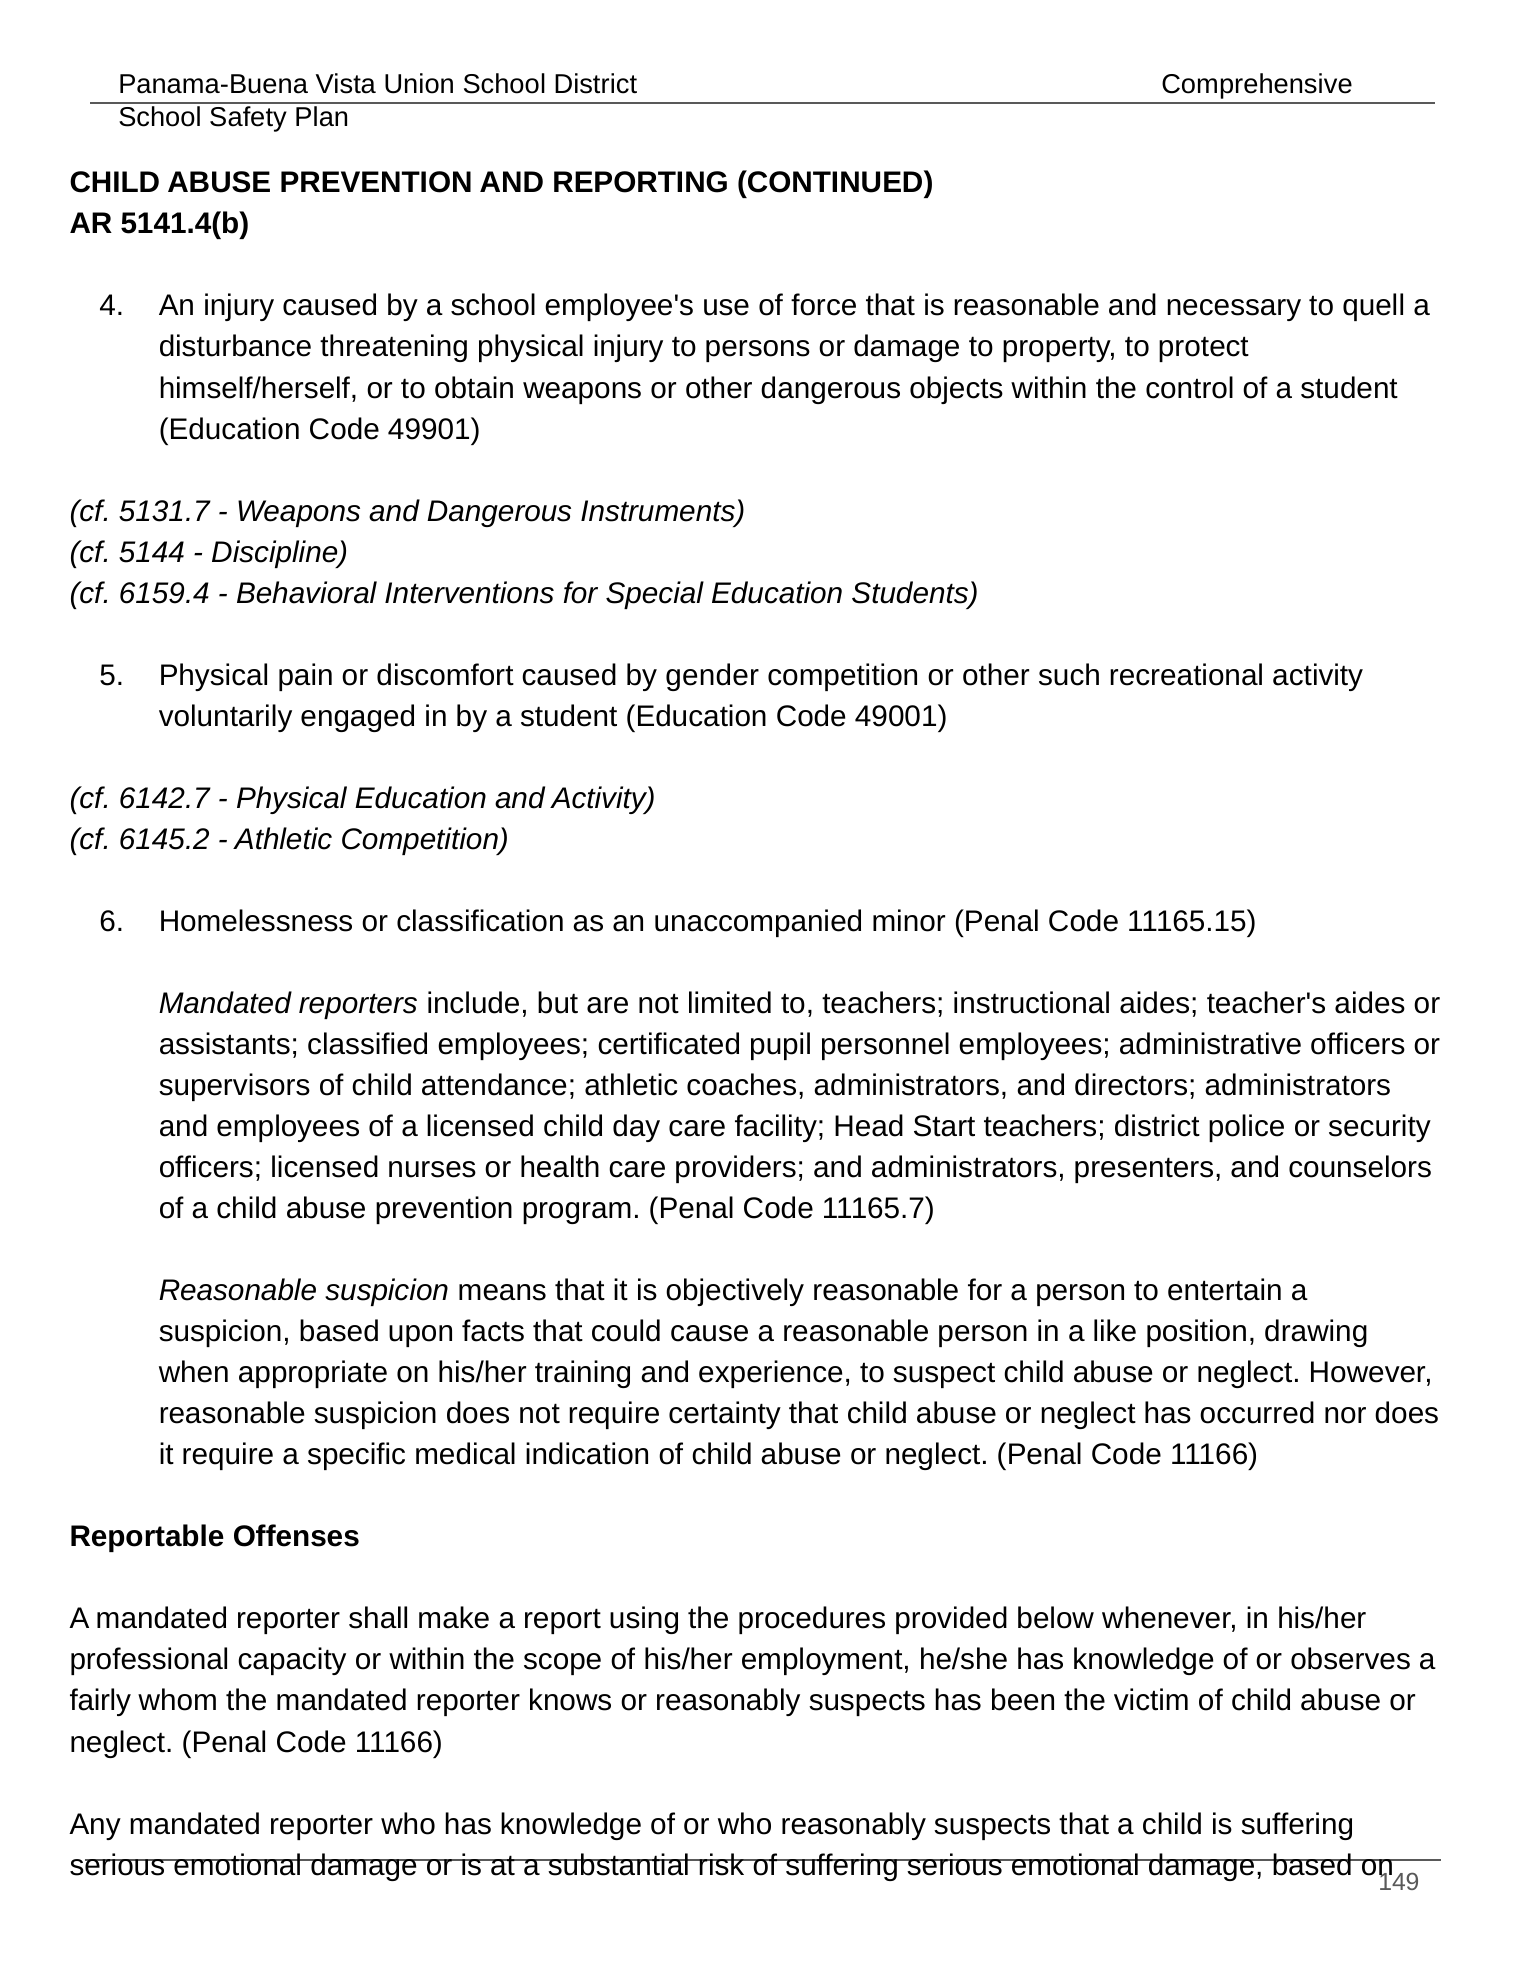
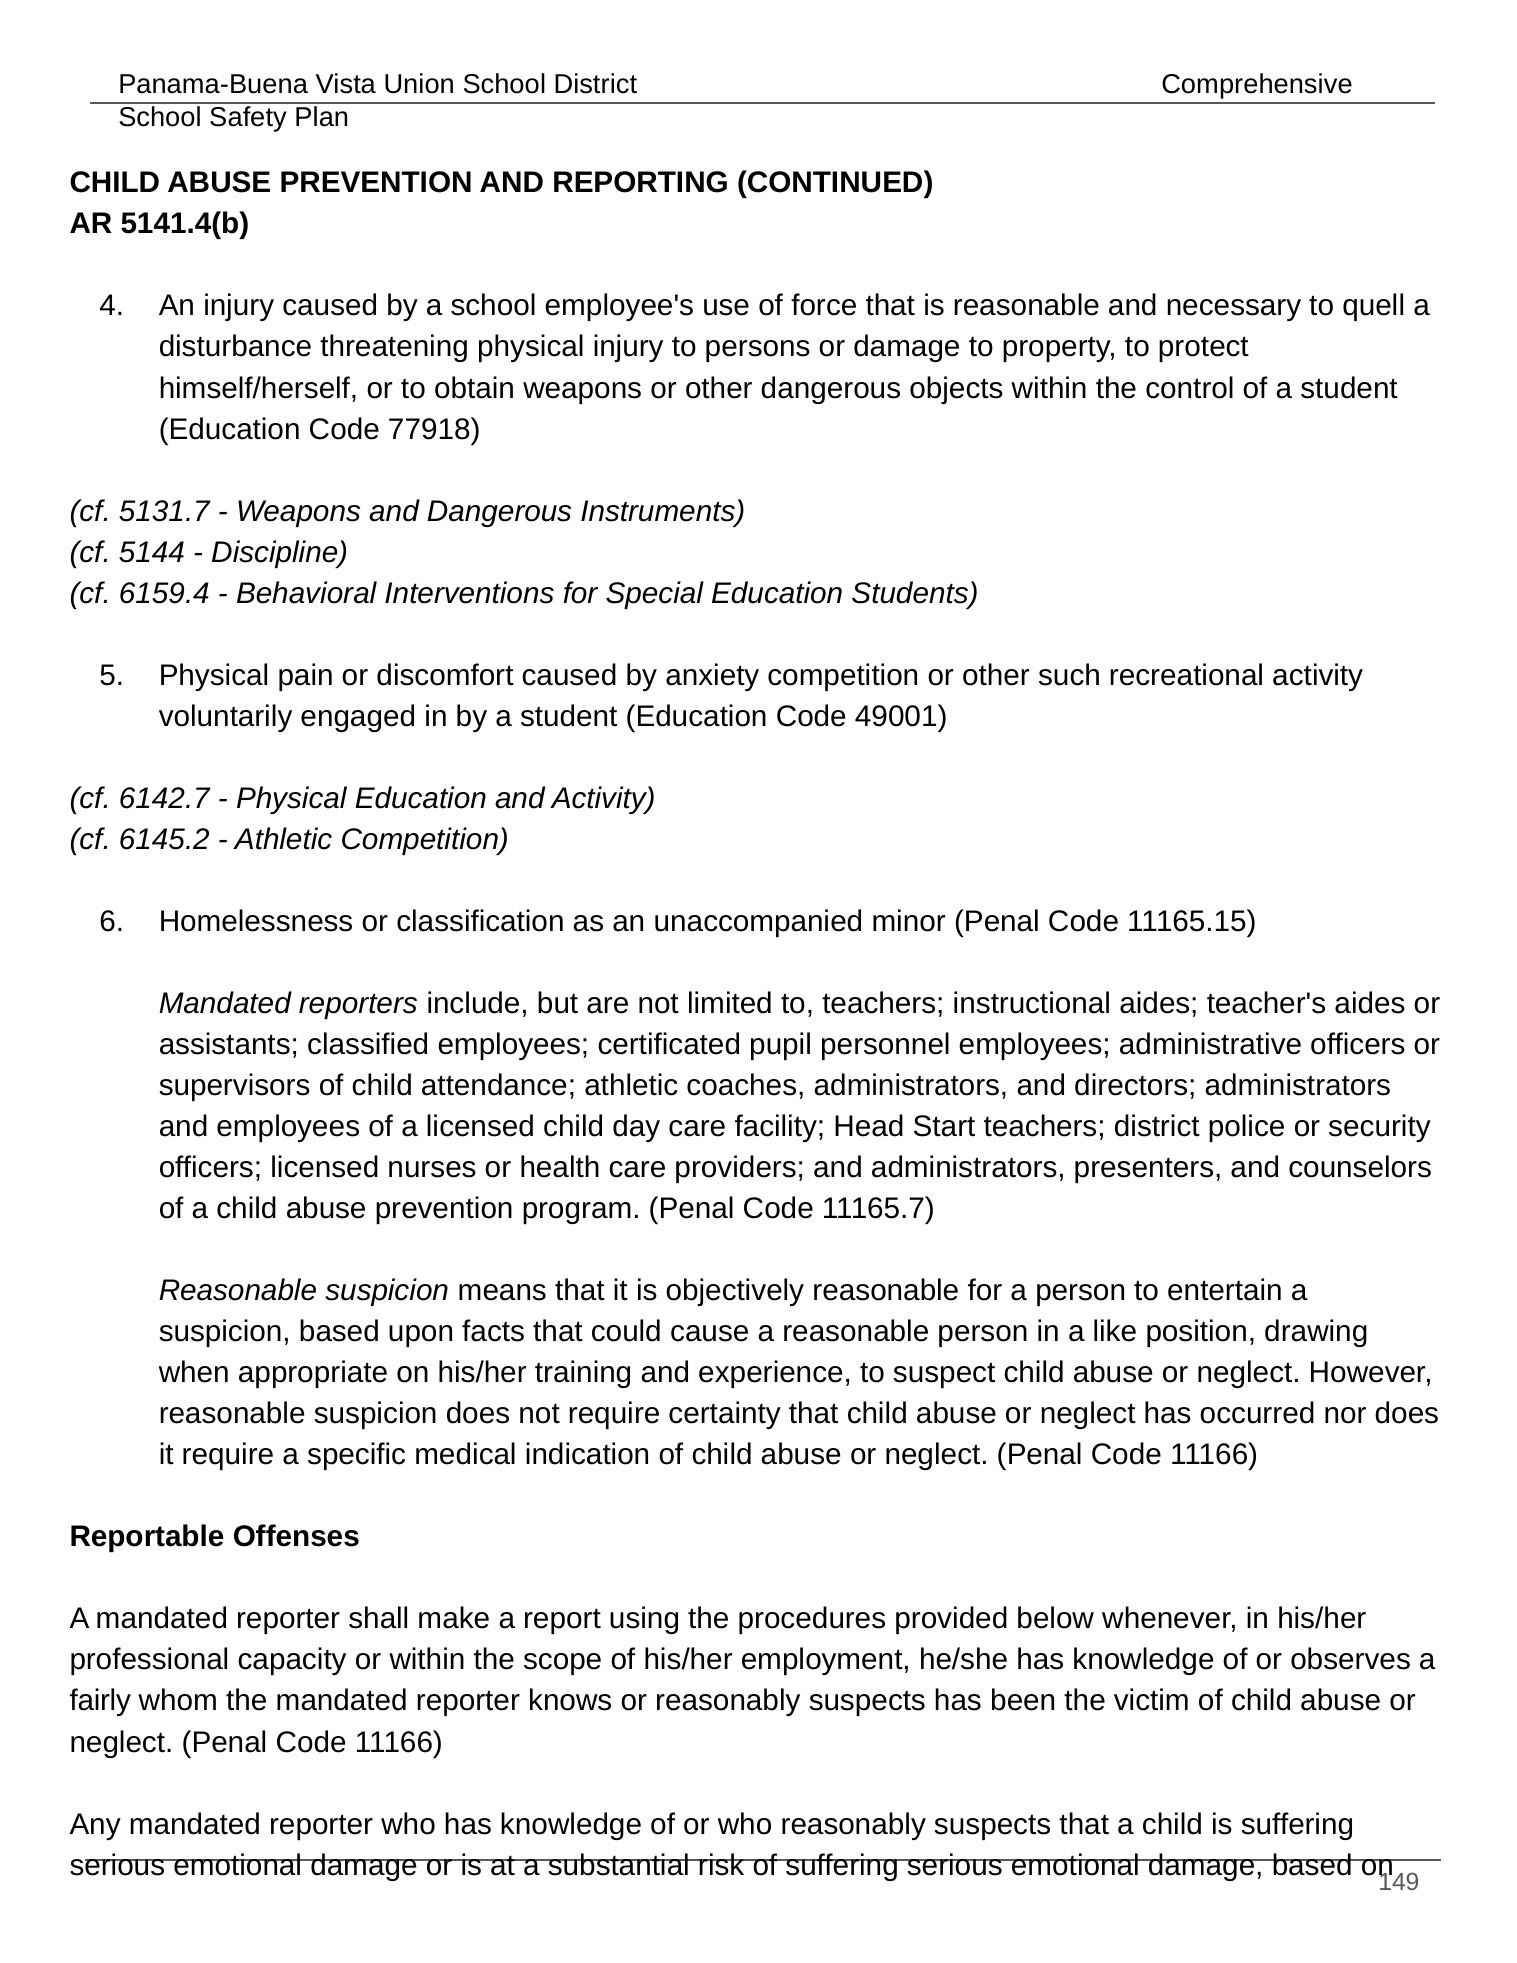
49901: 49901 -> 77918
gender: gender -> anxiety
